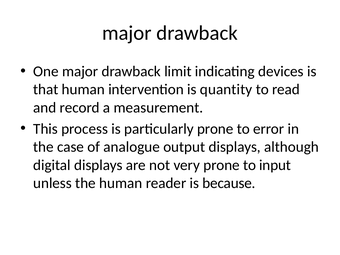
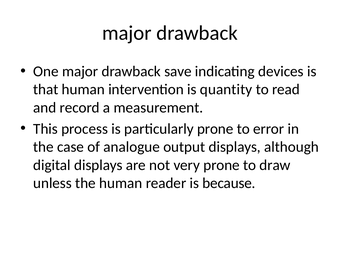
limit: limit -> save
input: input -> draw
